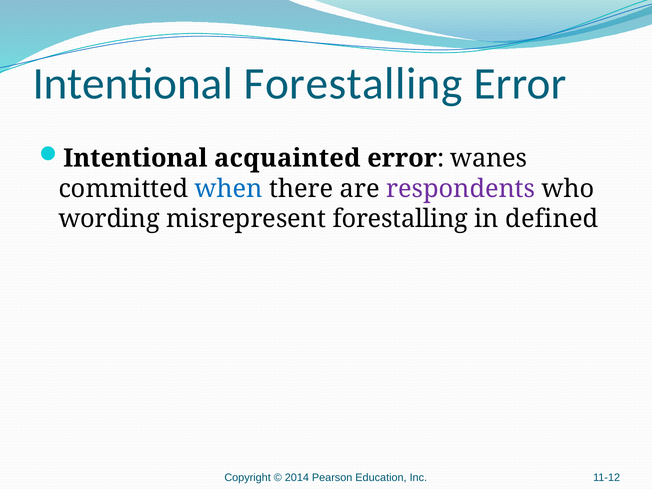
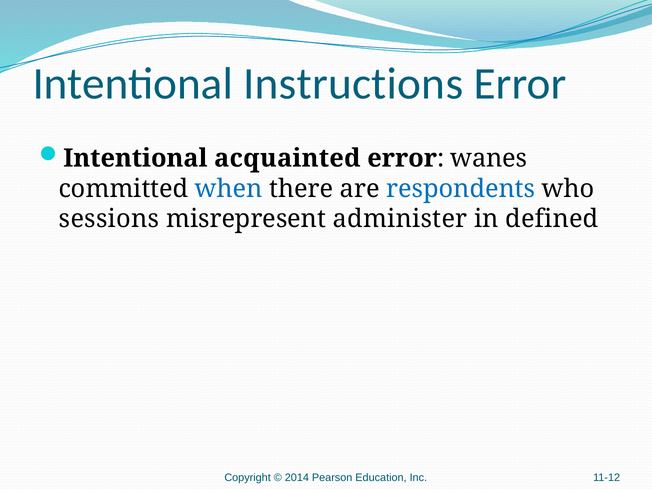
Intentional Forestalling: Forestalling -> Instructions
respondents colour: purple -> blue
wording: wording -> sessions
misrepresent forestalling: forestalling -> administer
